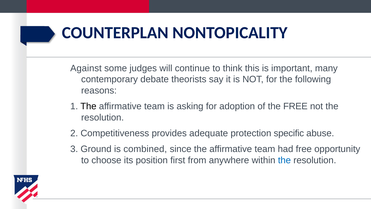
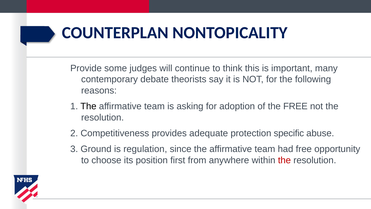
Against: Against -> Provide
combined: combined -> regulation
the at (284, 160) colour: blue -> red
